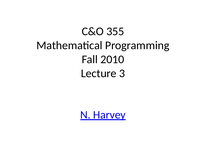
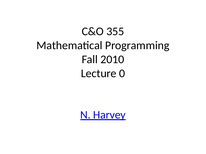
3: 3 -> 0
